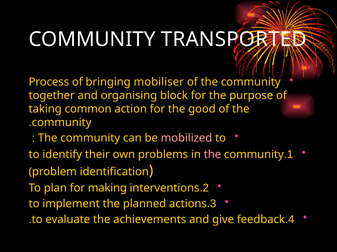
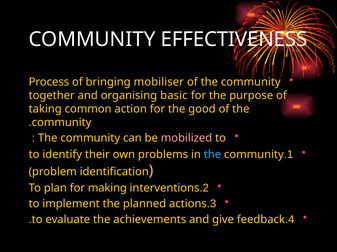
TRANSPORTED: TRANSPORTED -> EFFECTIVENESS
block: block -> basic
the at (212, 155) colour: pink -> light blue
